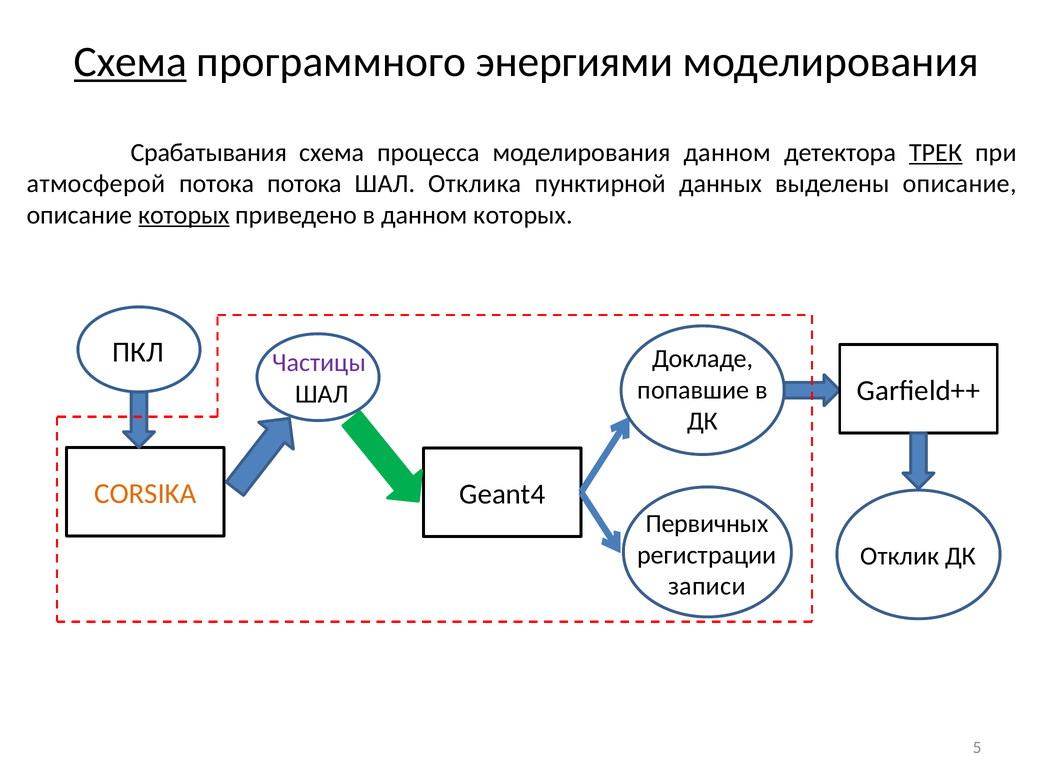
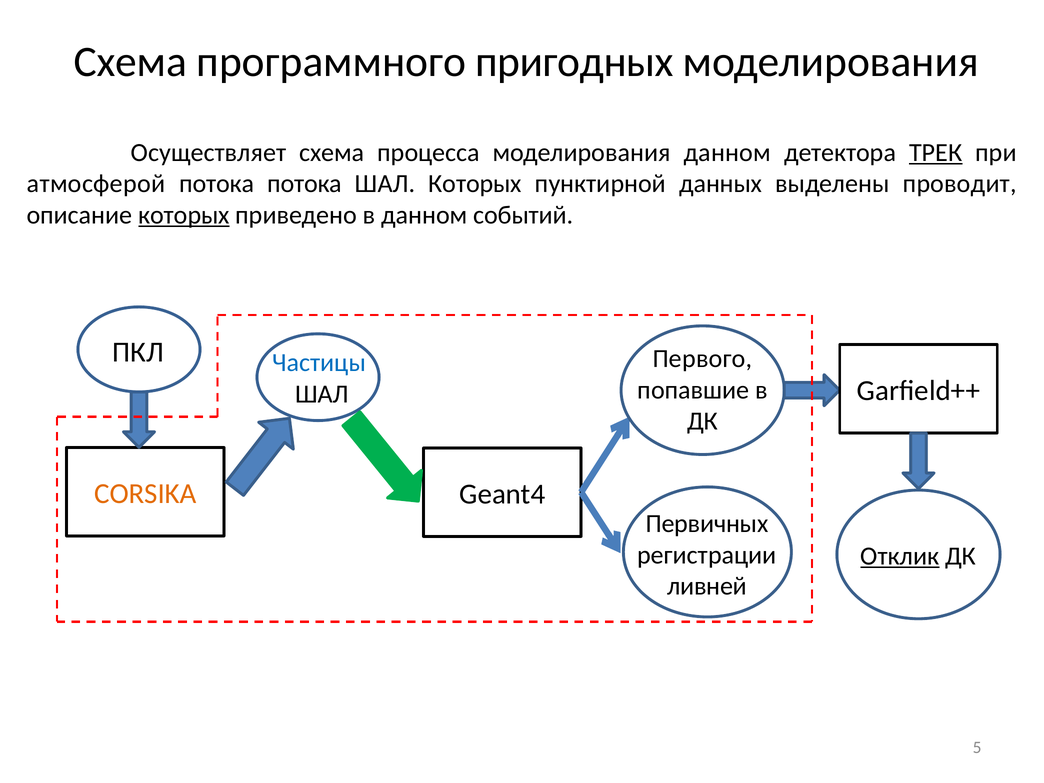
Схема at (130, 62) underline: present -> none
энергиями: энергиями -> пригодных
Срабатывания: Срабатывания -> Осуществляет
ШАЛ Отклика: Отклика -> Которых
выделены описание: описание -> проводит
данном которых: которых -> событий
Частицы colour: purple -> blue
Докладе: Докладе -> Первого
Отклик underline: none -> present
записи: записи -> ливней
